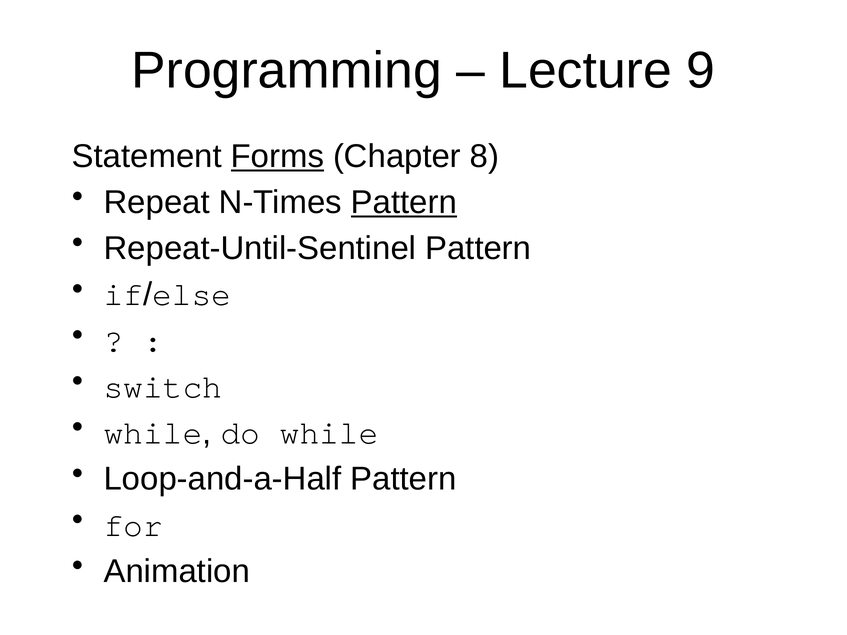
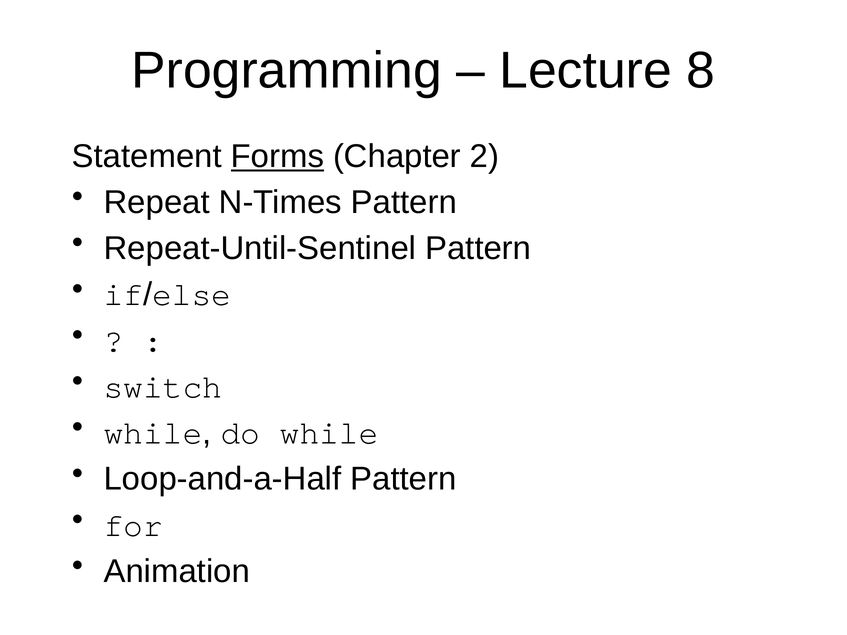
9: 9 -> 8
8: 8 -> 2
Pattern at (404, 202) underline: present -> none
